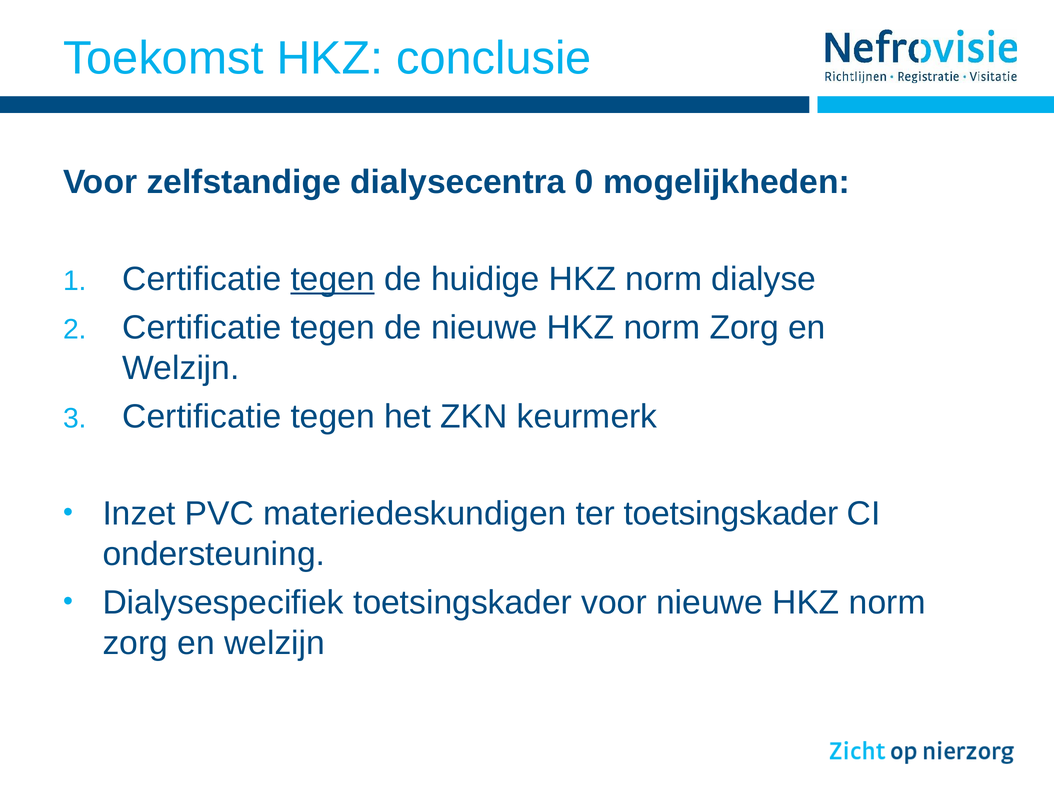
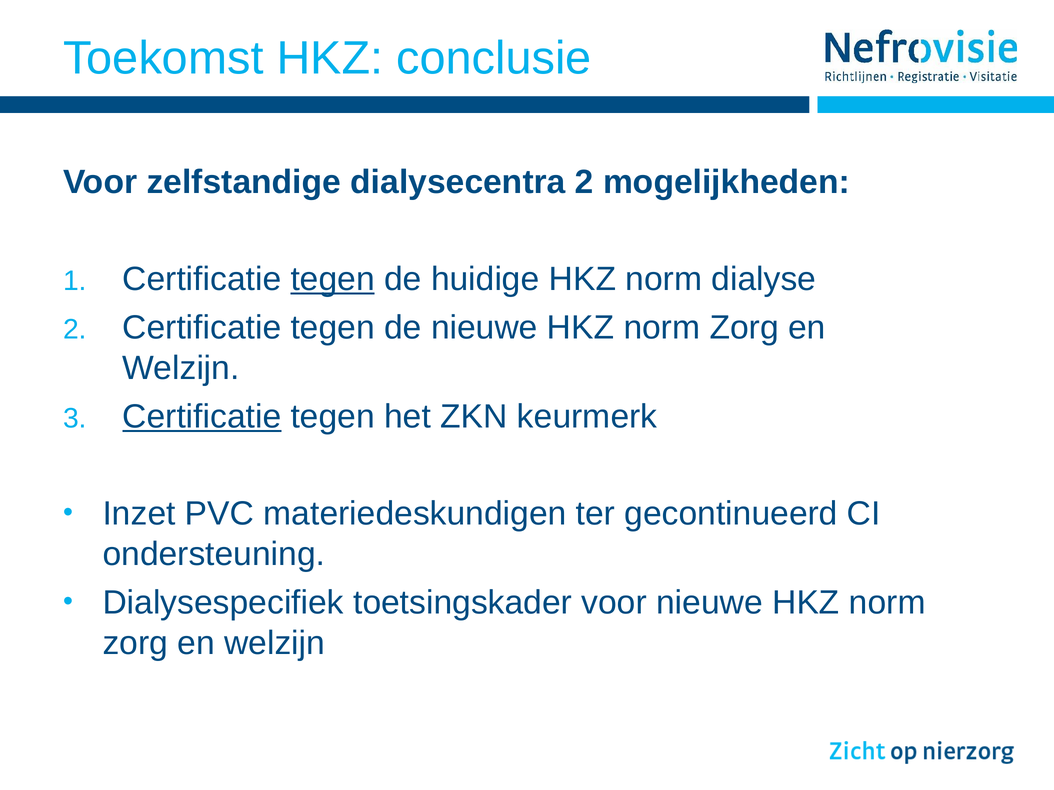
dialysecentra 0: 0 -> 2
Certificatie at (202, 417) underline: none -> present
ter toetsingskader: toetsingskader -> gecontinueerd
